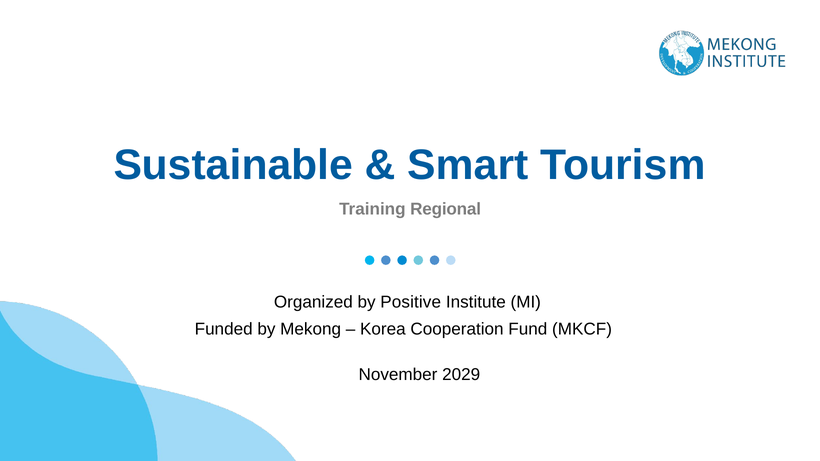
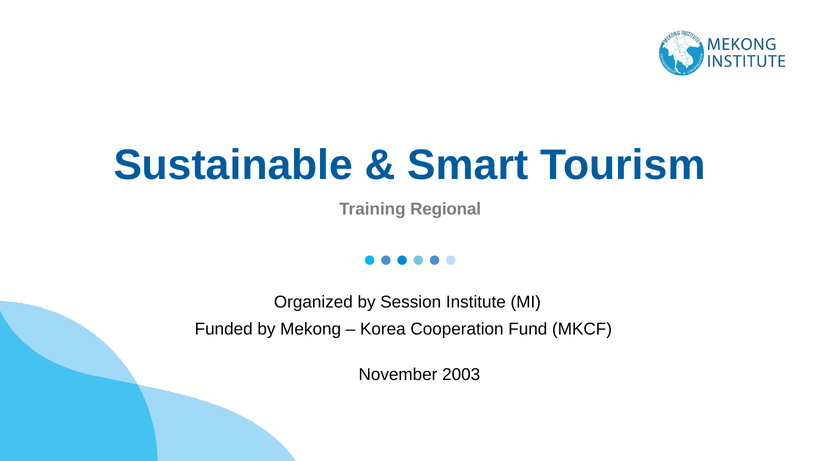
Positive: Positive -> Session
2029: 2029 -> 2003
